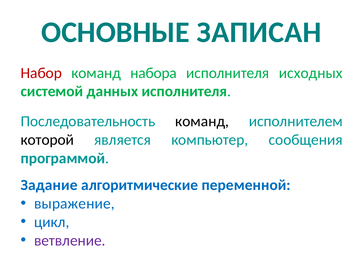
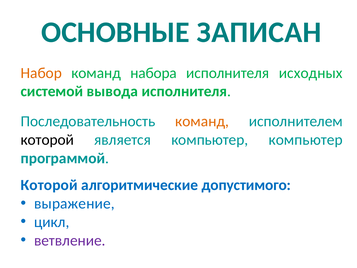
Набор colour: red -> orange
данных: данных -> вывода
команд at (202, 121) colour: black -> orange
компьютер сообщения: сообщения -> компьютер
Задание at (49, 185): Задание -> Которой
переменной: переменной -> допустимого
